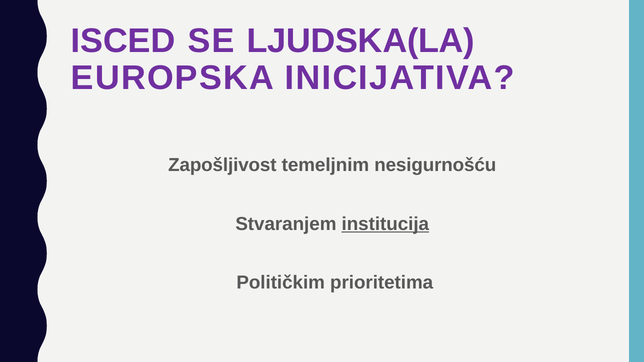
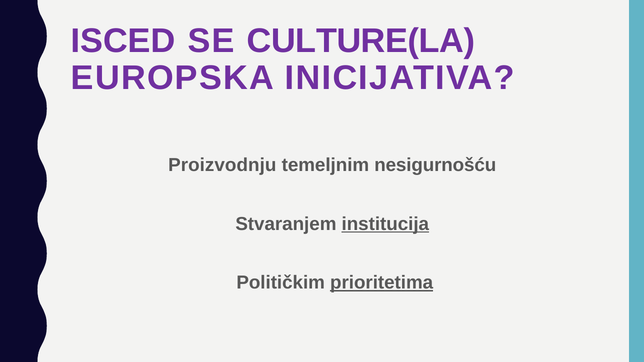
LJUDSKA(LA: LJUDSKA(LA -> CULTURE(LA
Zapošljivost: Zapošljivost -> Proizvodnju
prioritetima underline: none -> present
